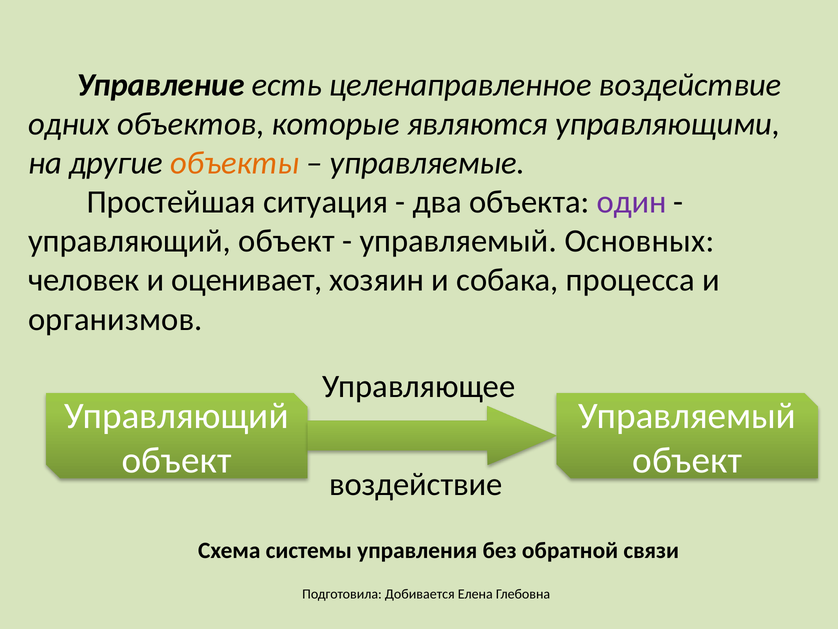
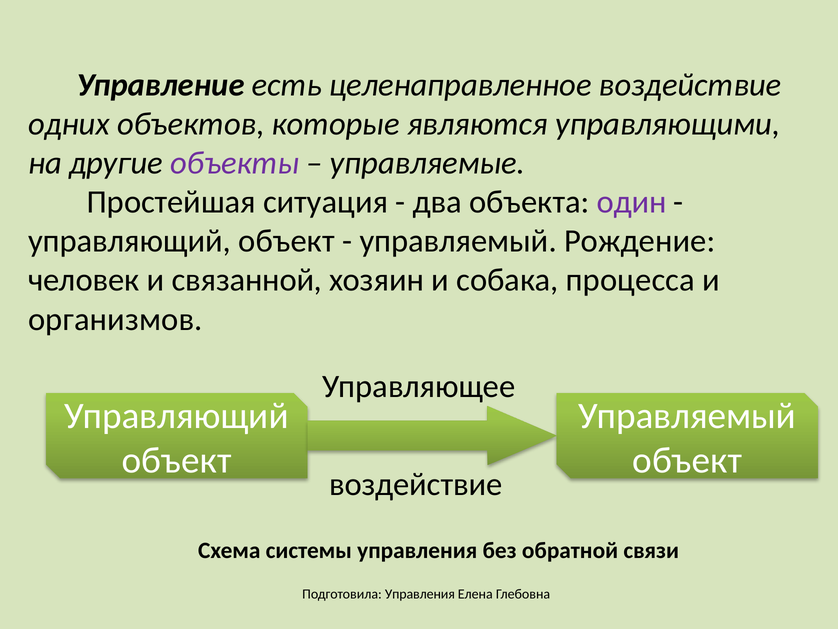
объекты colour: orange -> purple
Основных: Основных -> Рождение
оценивает: оценивает -> связанной
Подготовила Добивается: Добивается -> Управления
